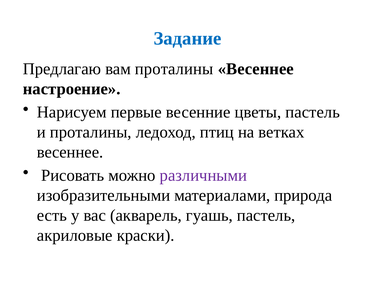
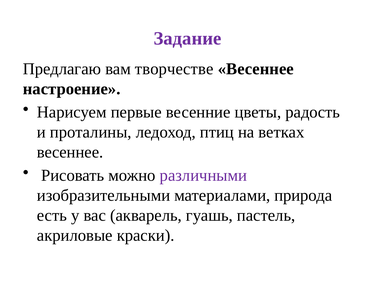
Задание colour: blue -> purple
вам проталины: проталины -> творчестве
цветы пастель: пастель -> радость
